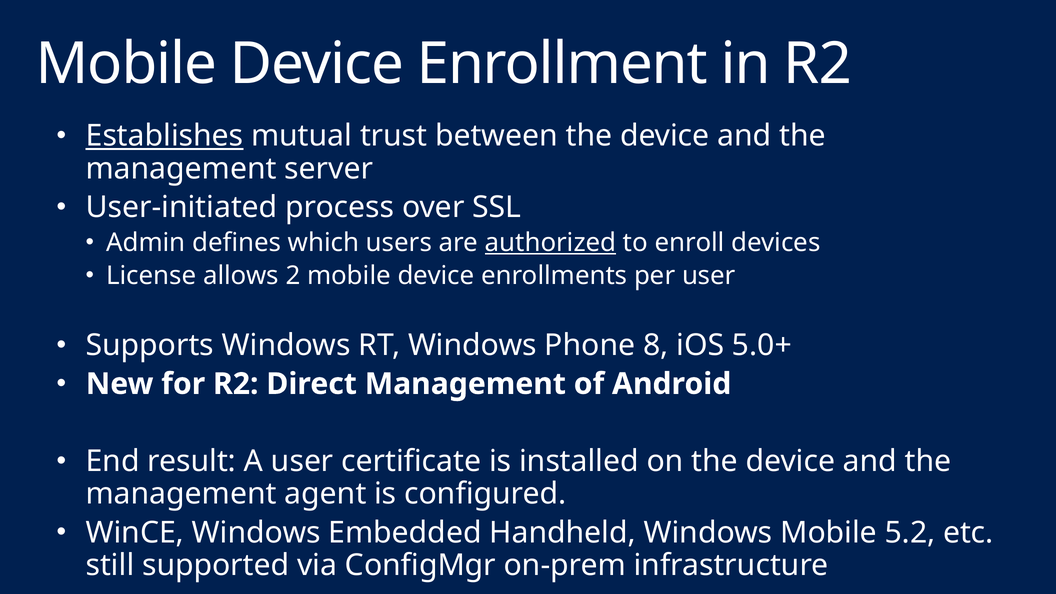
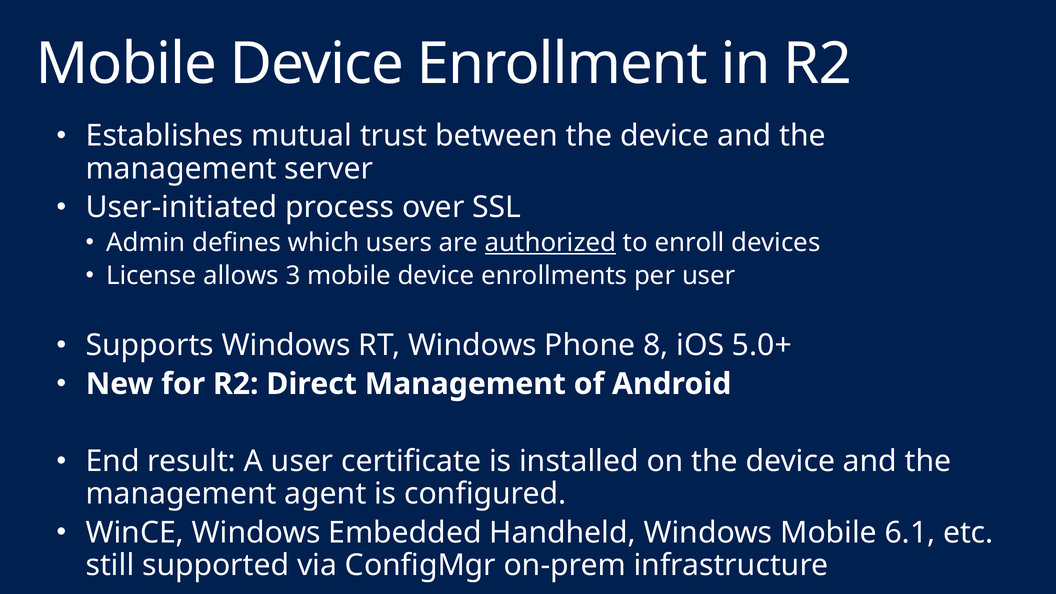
Establishes underline: present -> none
2: 2 -> 3
5.2: 5.2 -> 6.1
